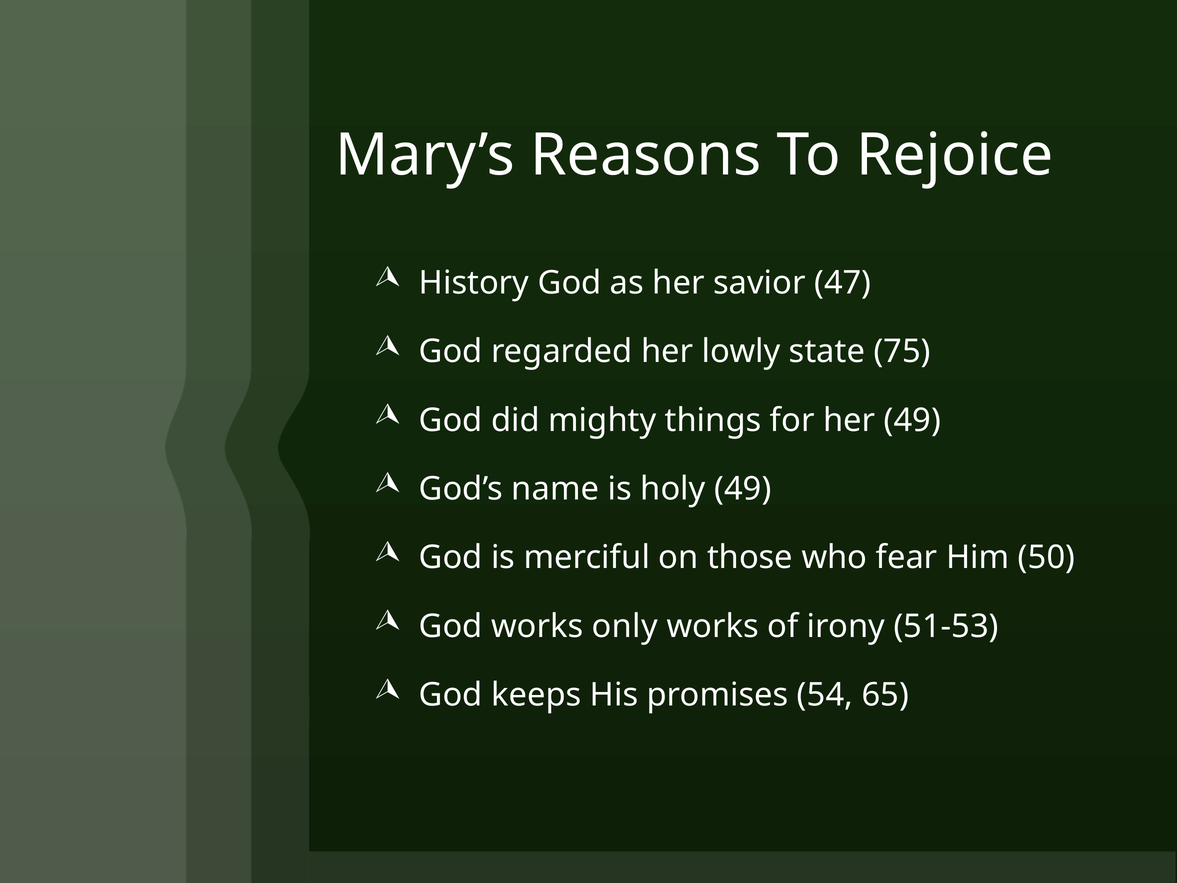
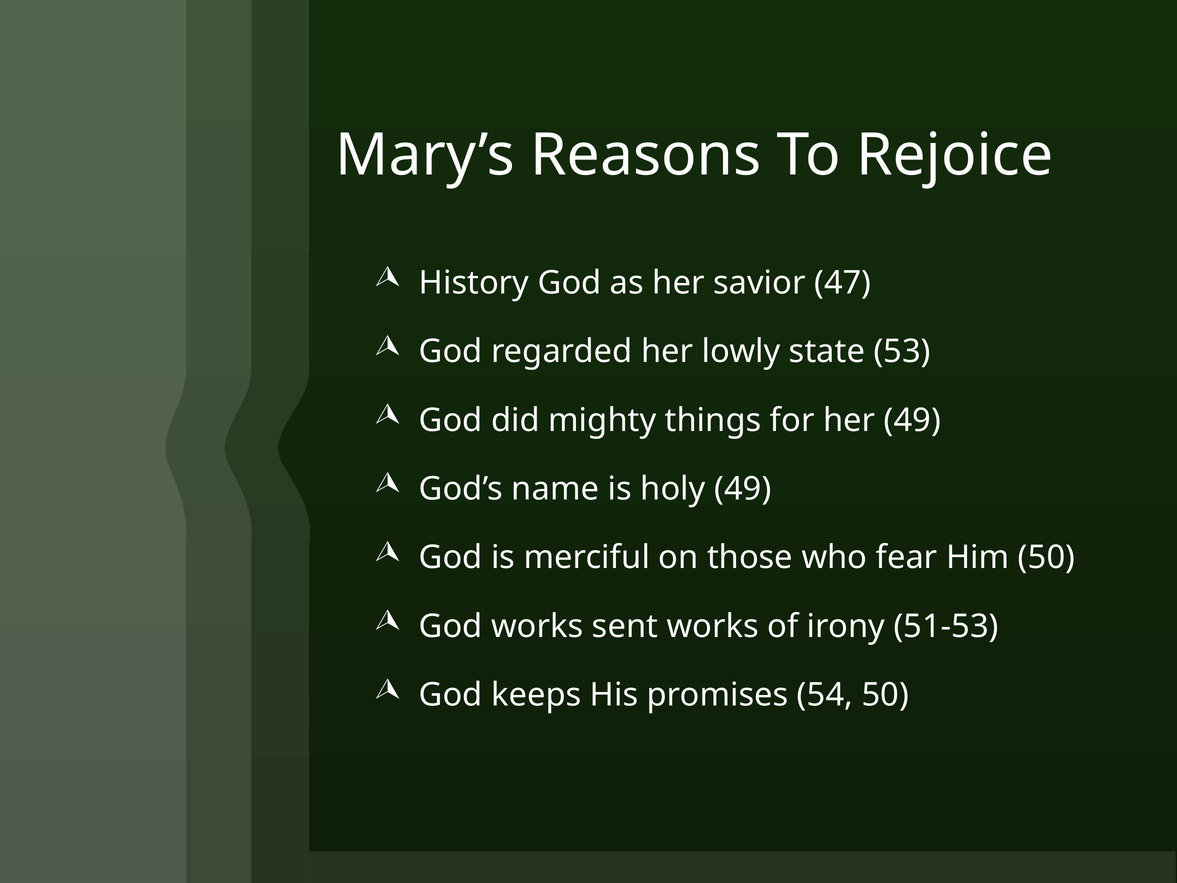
75: 75 -> 53
only: only -> sent
54 65: 65 -> 50
